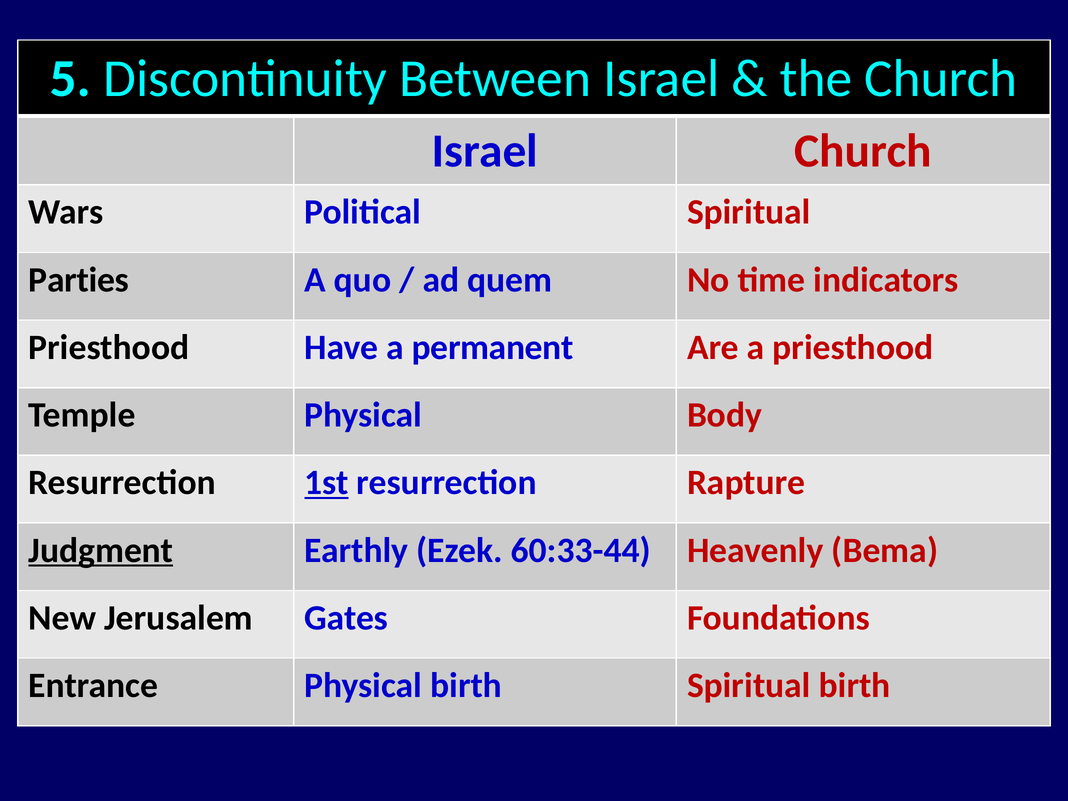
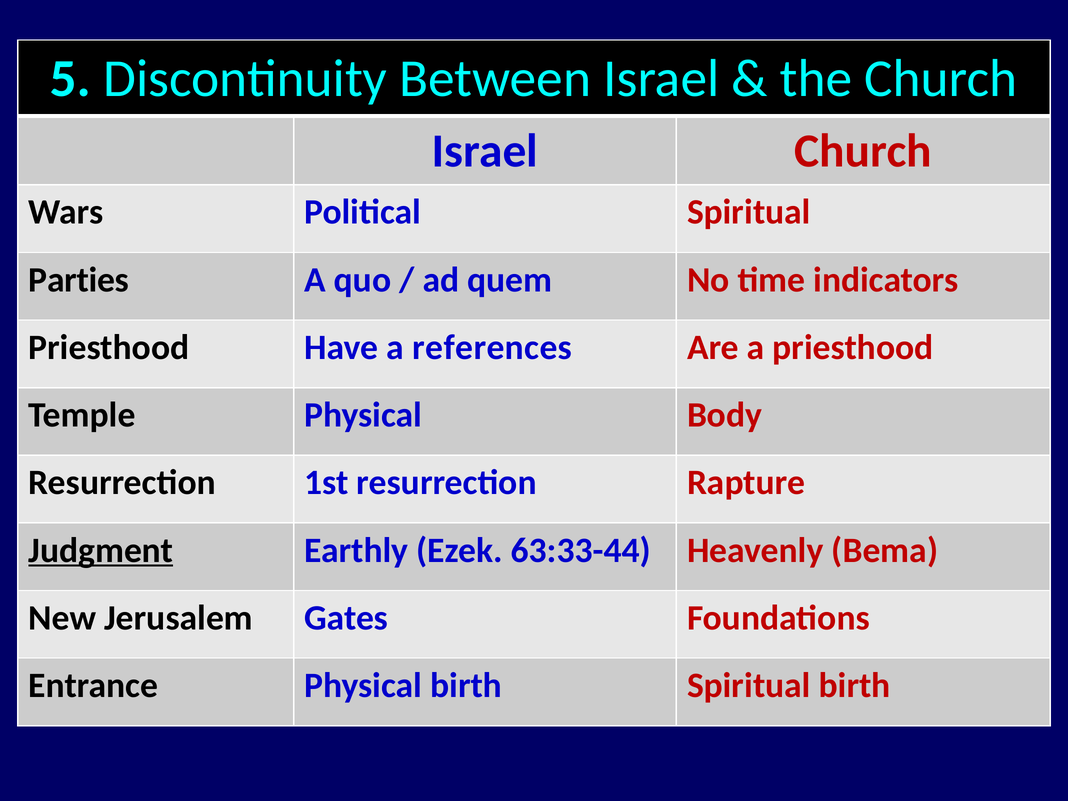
permanent: permanent -> references
1st underline: present -> none
60:33-44: 60:33-44 -> 63:33-44
